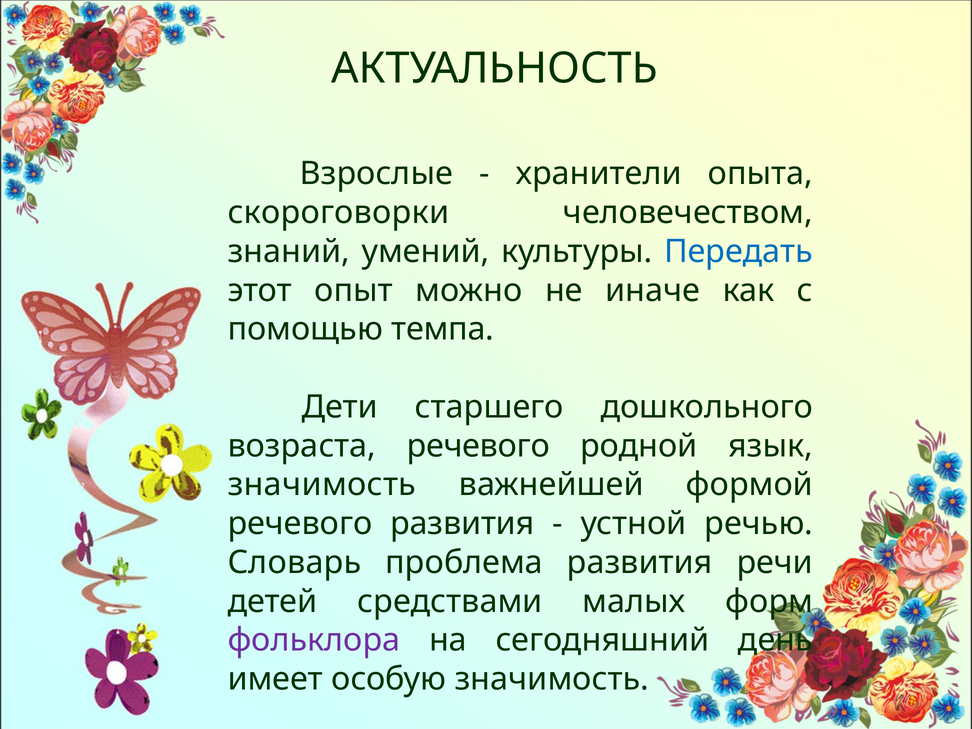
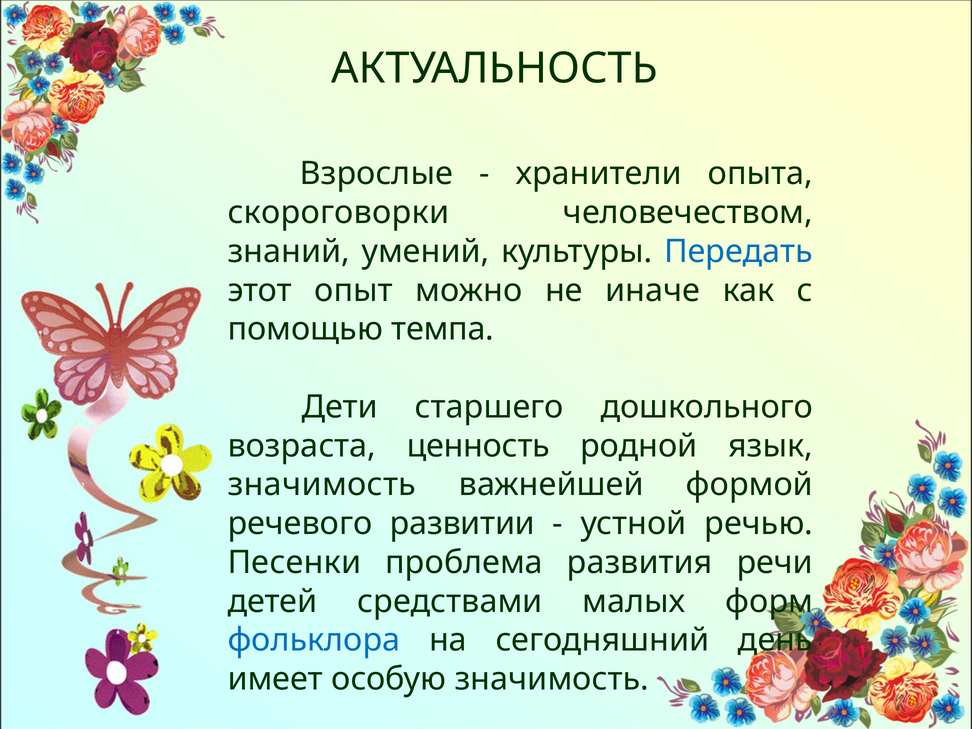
возраста речевого: речевого -> ценность
речевого развития: развития -> развитии
Словарь: Словарь -> Песенки
фольклора colour: purple -> blue
